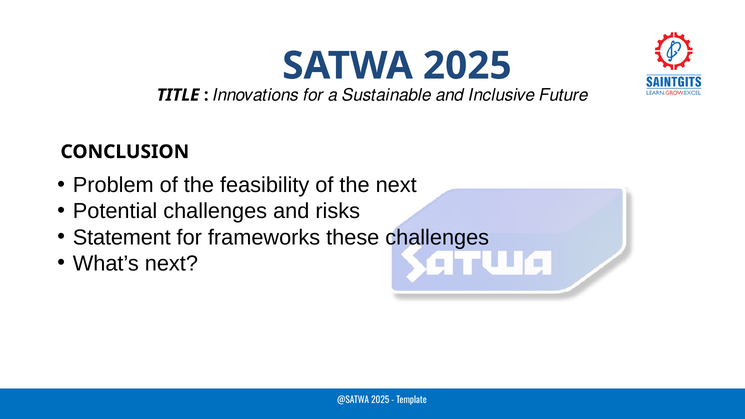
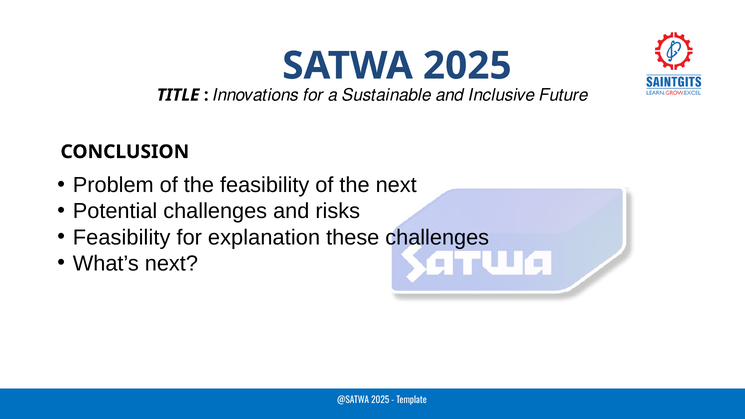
Statement at (122, 237): Statement -> Feasibility
frameworks: frameworks -> explanation
